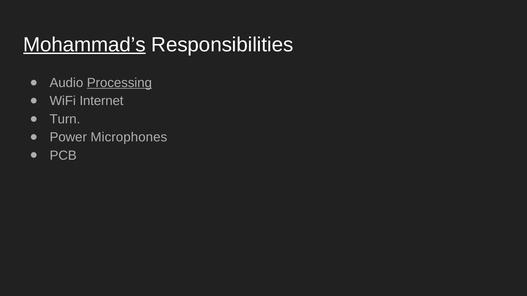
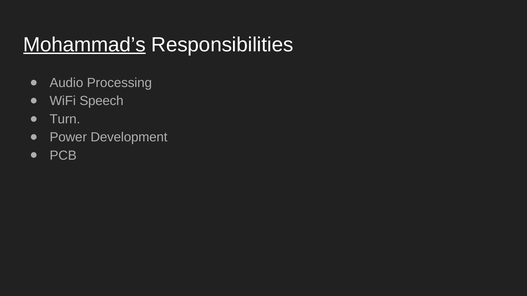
Processing underline: present -> none
Internet: Internet -> Speech
Microphones: Microphones -> Development
